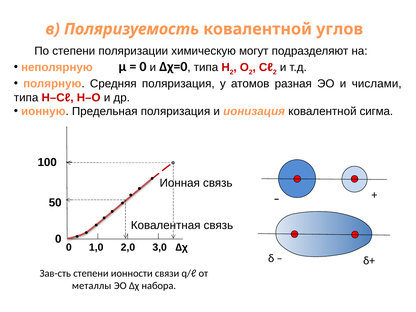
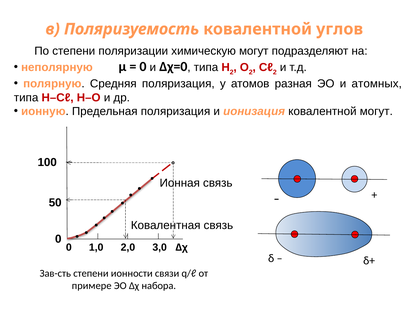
числами: числами -> атомных
ковалентной сигма: сигма -> могут
металлы: металлы -> примере
